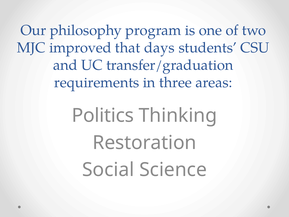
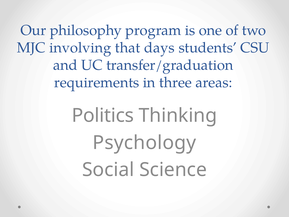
improved: improved -> involving
Restoration: Restoration -> Psychology
